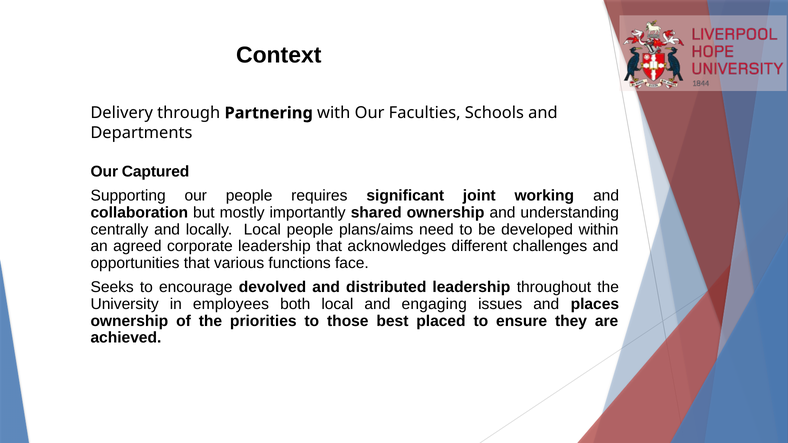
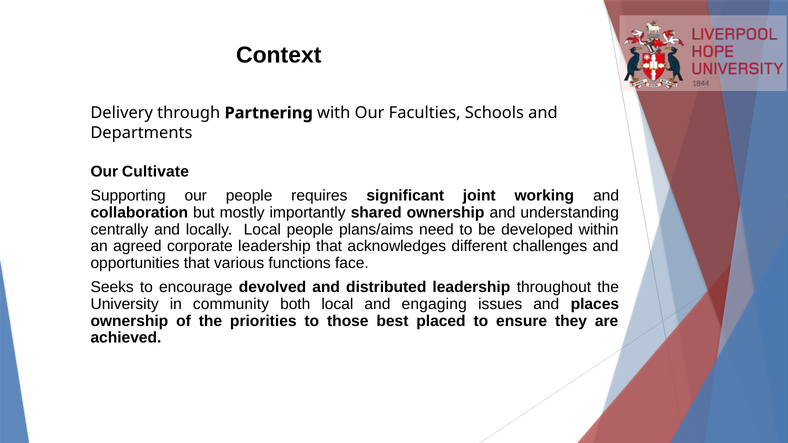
Captured: Captured -> Cultivate
employees: employees -> community
